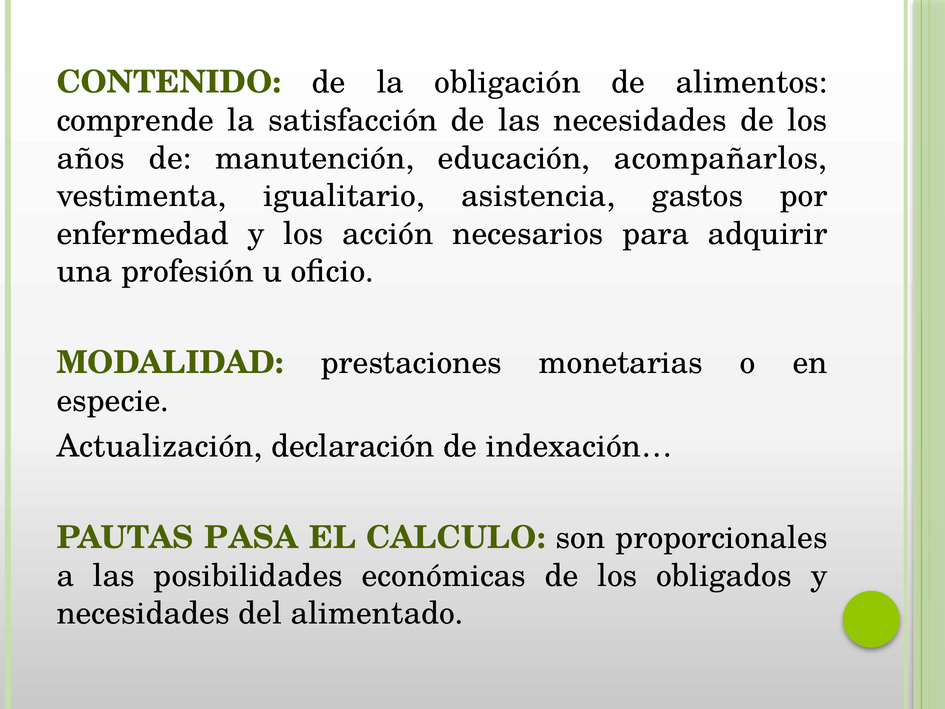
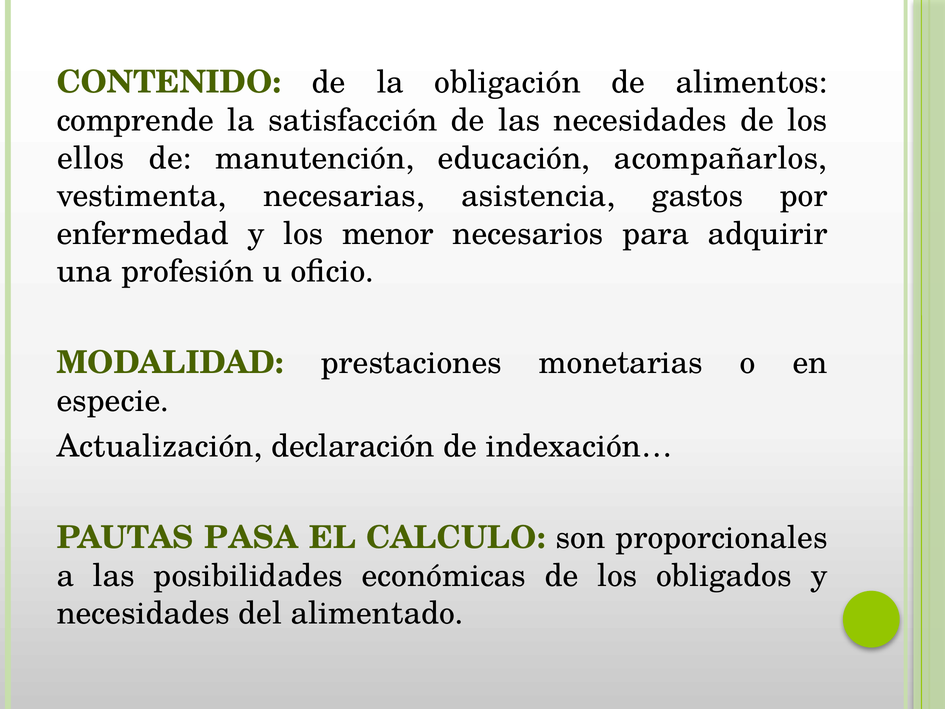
años: años -> ellos
igualitario: igualitario -> necesarias
acción: acción -> menor
